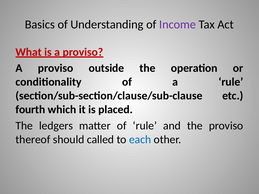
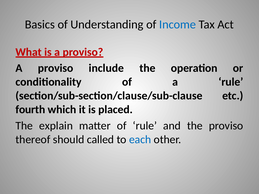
Income colour: purple -> blue
outside: outside -> include
ledgers: ledgers -> explain
